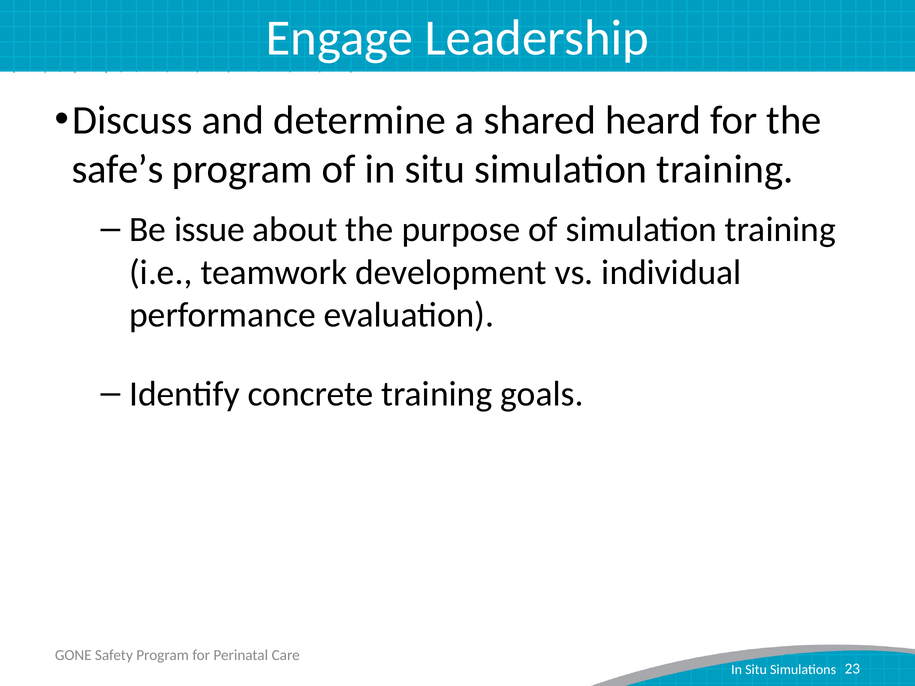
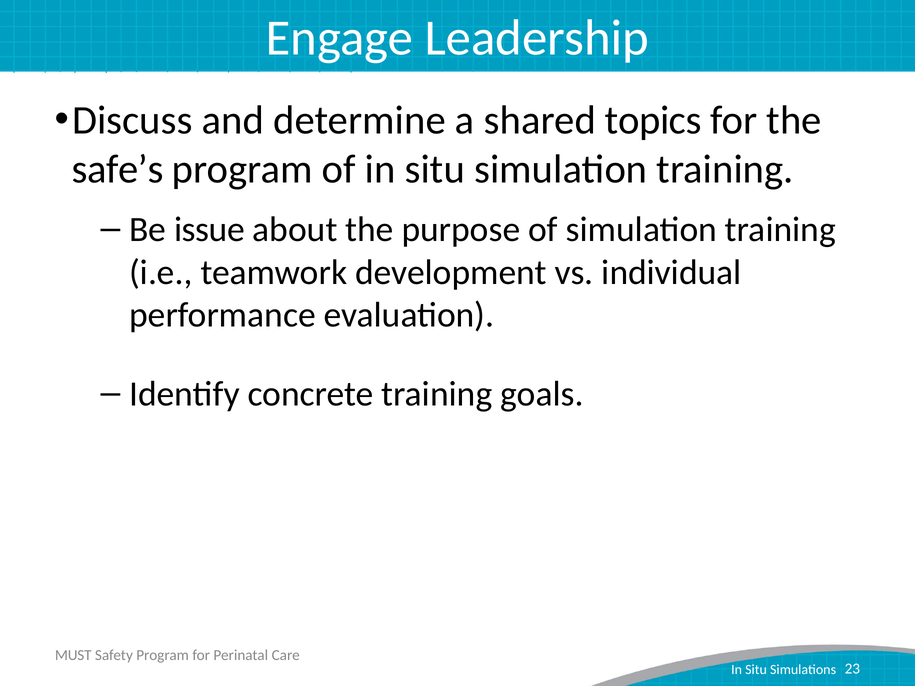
heard: heard -> topics
GONE: GONE -> MUST
